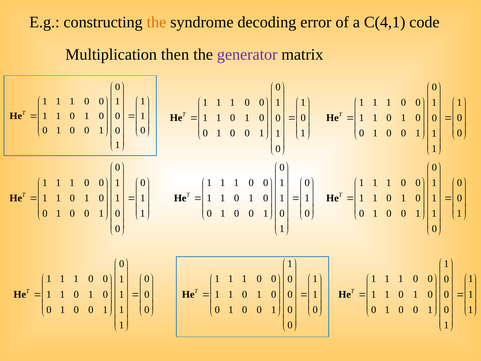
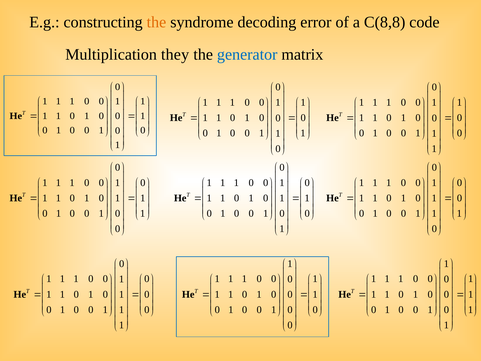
C(4,1: C(4,1 -> C(8,8
then: then -> they
generator colour: purple -> blue
